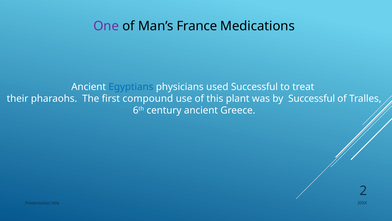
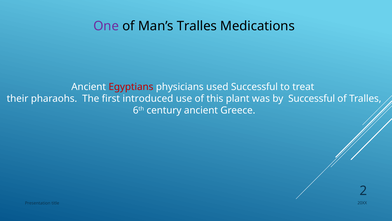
Man’s France: France -> Tralles
Egyptians colour: blue -> red
compound: compound -> introduced
